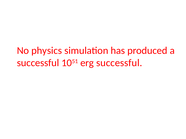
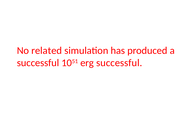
physics: physics -> related
